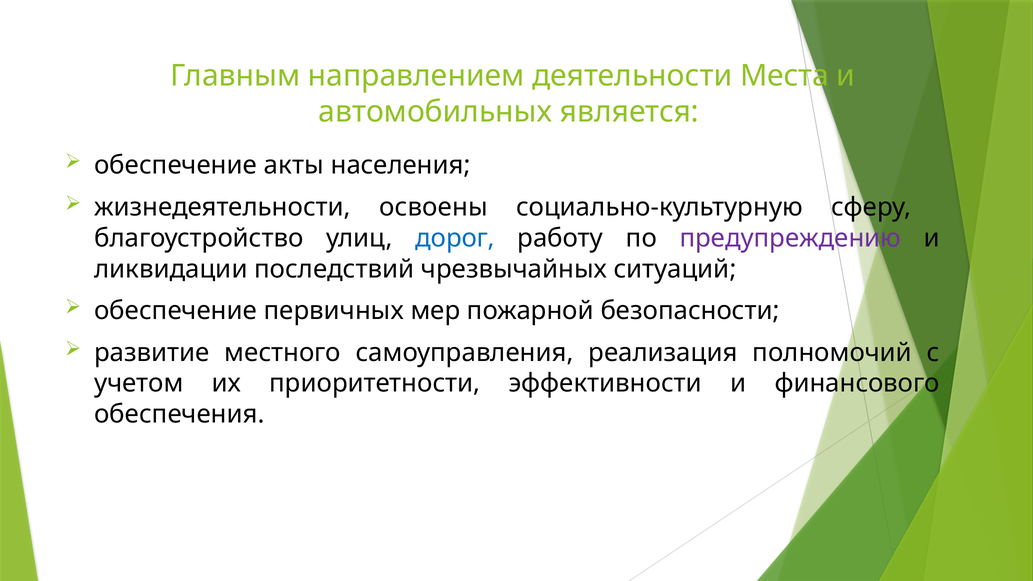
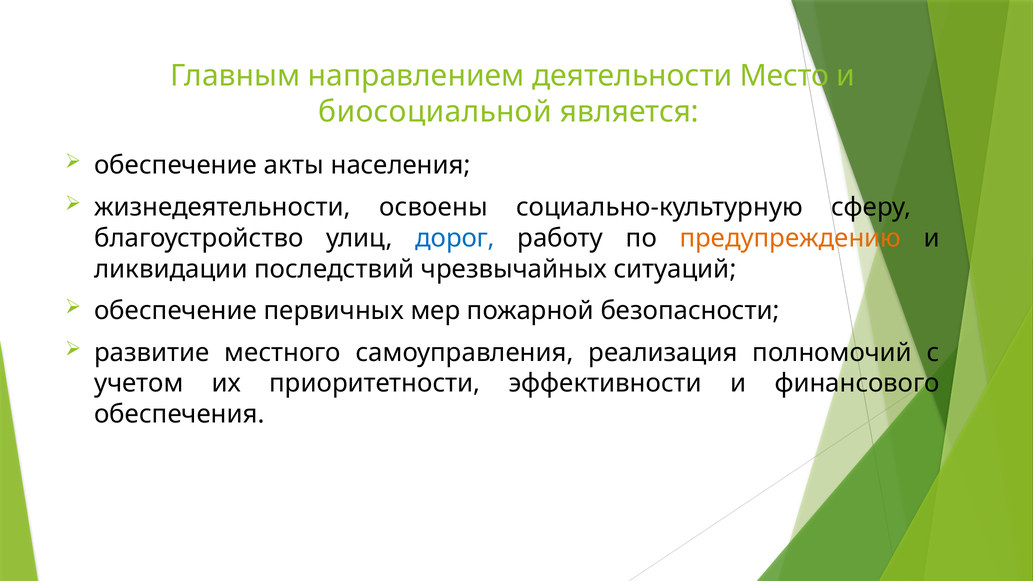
Места: Места -> Место
автомобильных: автомобильных -> биосоциальной
предупреждению colour: purple -> orange
